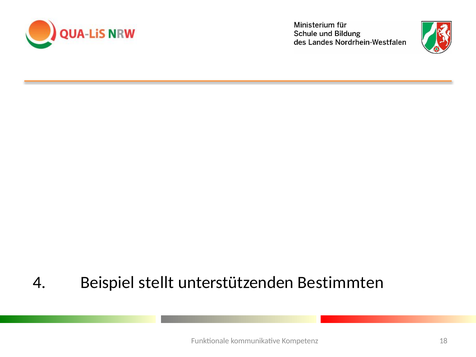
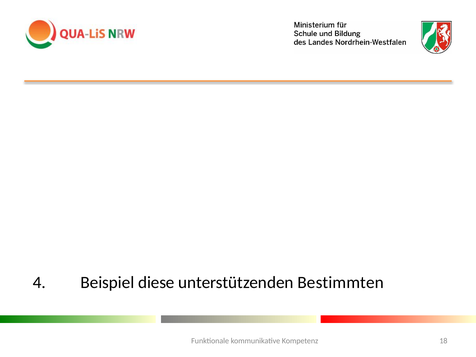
stellt: stellt -> diese
